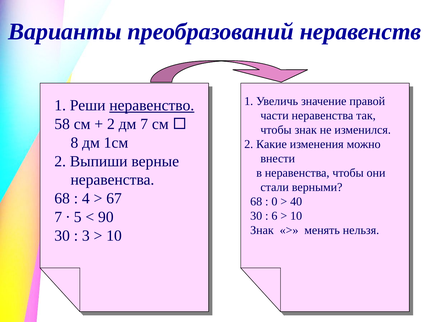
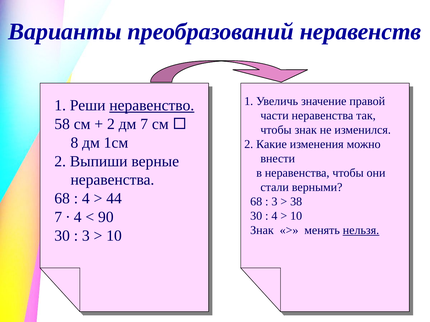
67: 67 -> 44
0 at (274, 202): 0 -> 3
40: 40 -> 38
5 at (78, 217): 5 -> 4
6 at (274, 216): 6 -> 4
нельзя underline: none -> present
